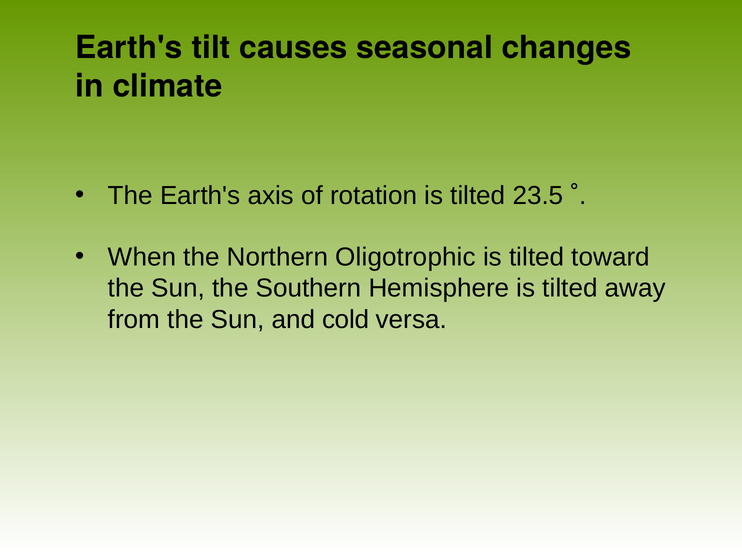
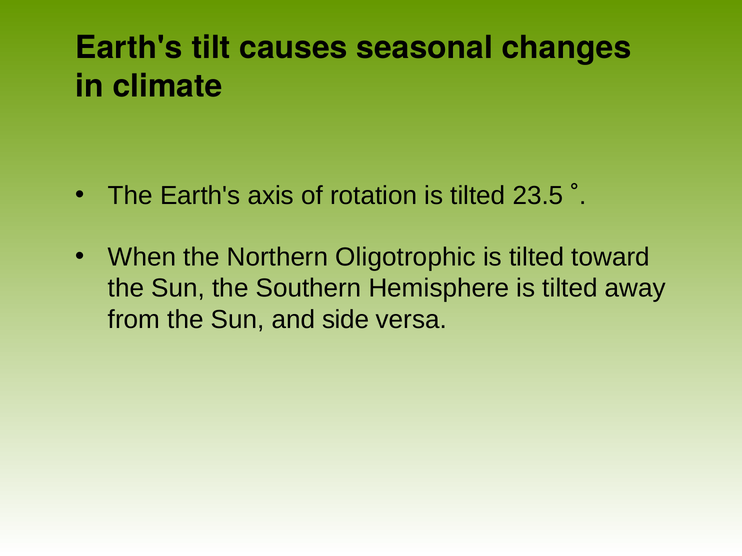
cold: cold -> side
